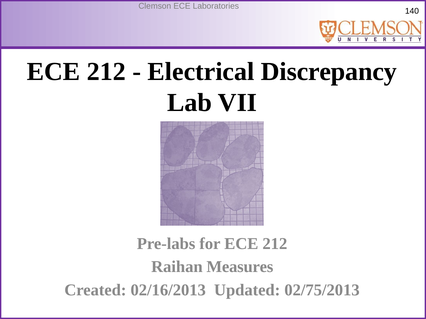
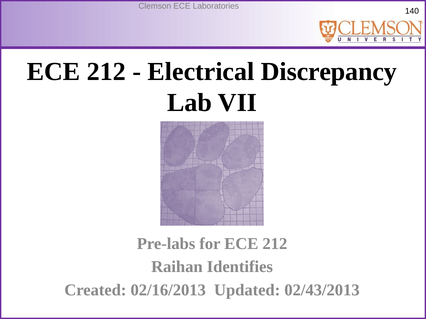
Measures: Measures -> Identifies
02/75/2013: 02/75/2013 -> 02/43/2013
